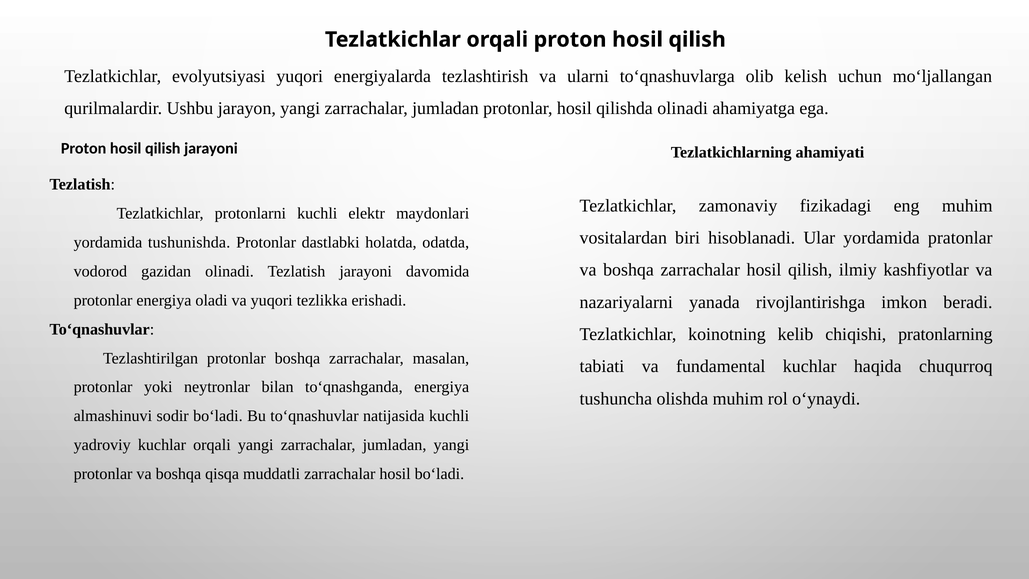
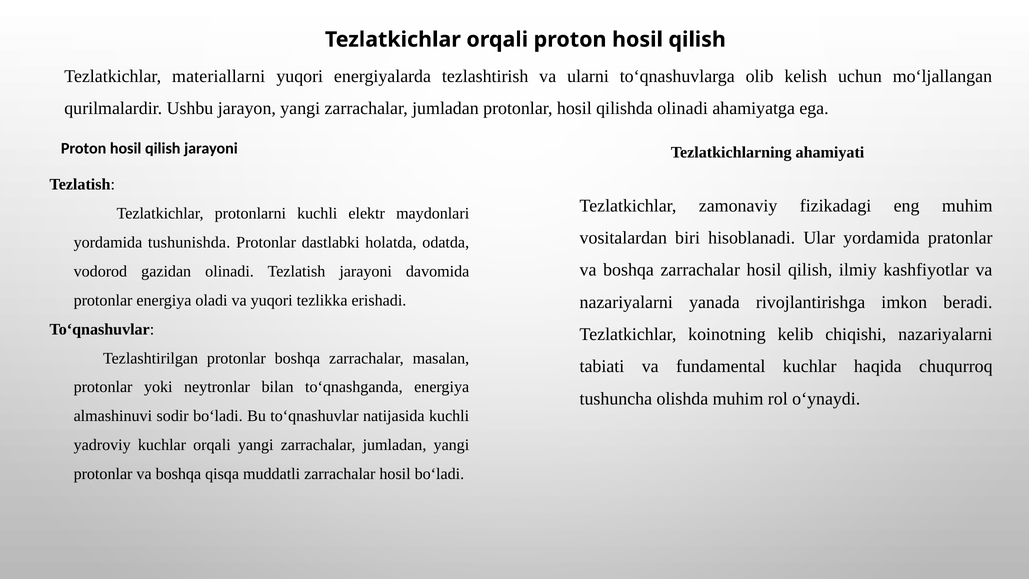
evolyutsiyasi: evolyutsiyasi -> materiallarni
chiqishi pratonlarning: pratonlarning -> nazariyalarni
